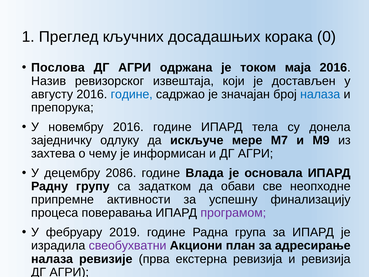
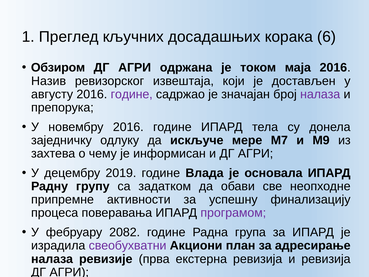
0: 0 -> 6
Послова: Послова -> Обзиром
године at (132, 94) colour: blue -> purple
налаза at (320, 94) colour: blue -> purple
2086: 2086 -> 2019
2019: 2019 -> 2082
